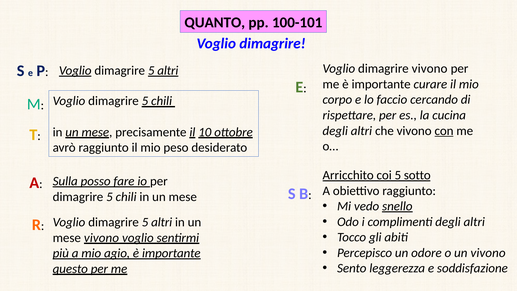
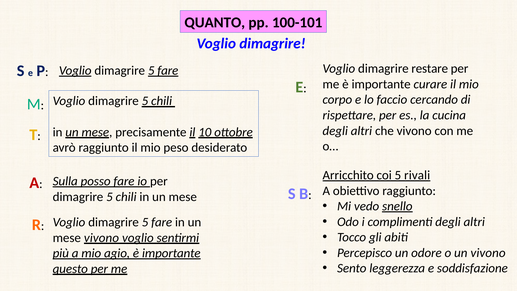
dimagrire vivono: vivono -> restare
altri at (168, 71): altri -> fare
con underline: present -> none
sotto: sotto -> rivali
altri at (162, 222): altri -> fare
